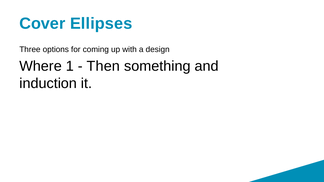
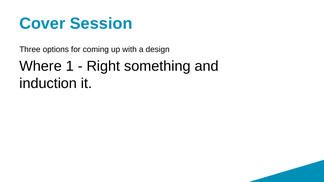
Ellipses: Ellipses -> Session
Then: Then -> Right
